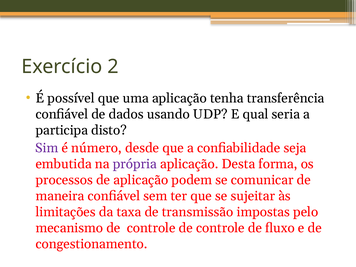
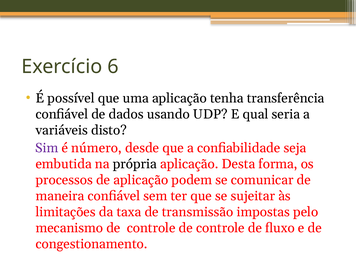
2: 2 -> 6
participa: participa -> variáveis
própria colour: purple -> black
